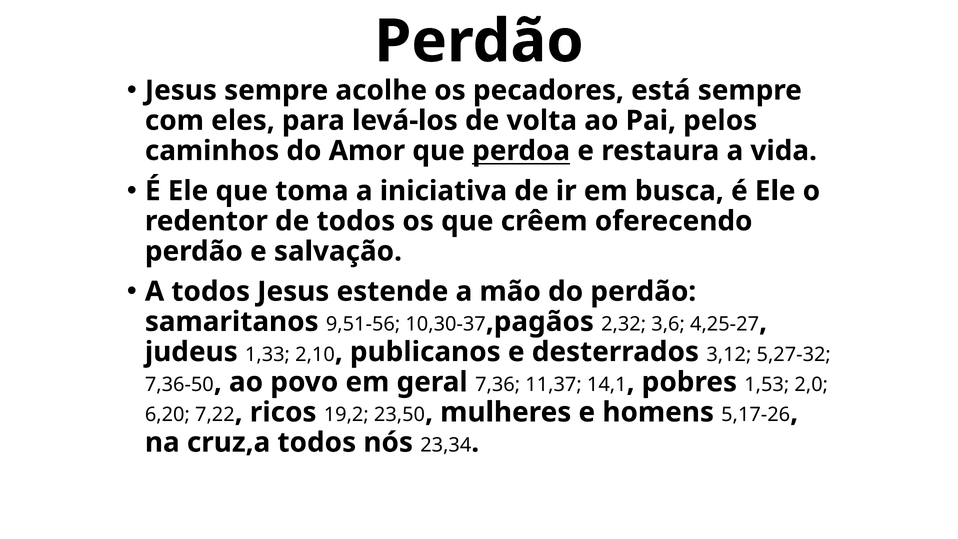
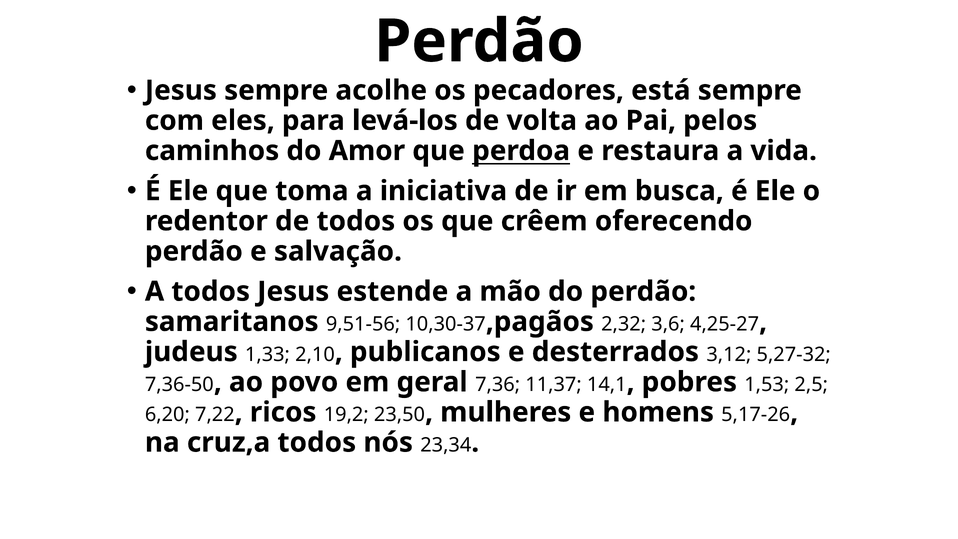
2,0: 2,0 -> 2,5
